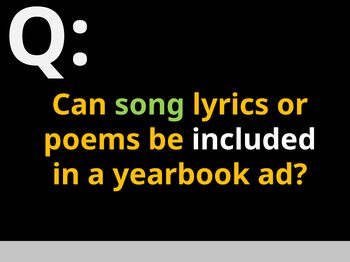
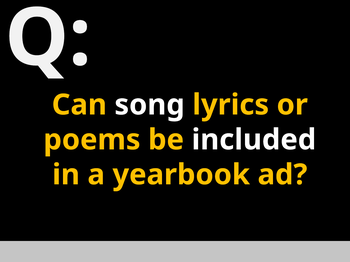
song colour: light green -> white
